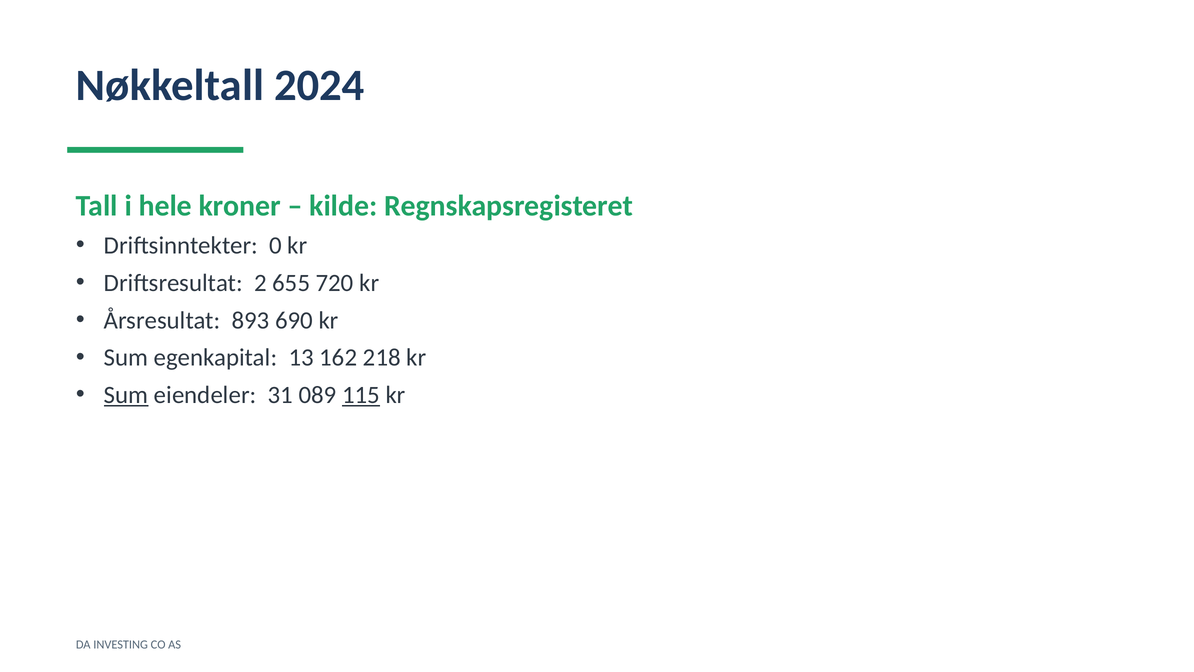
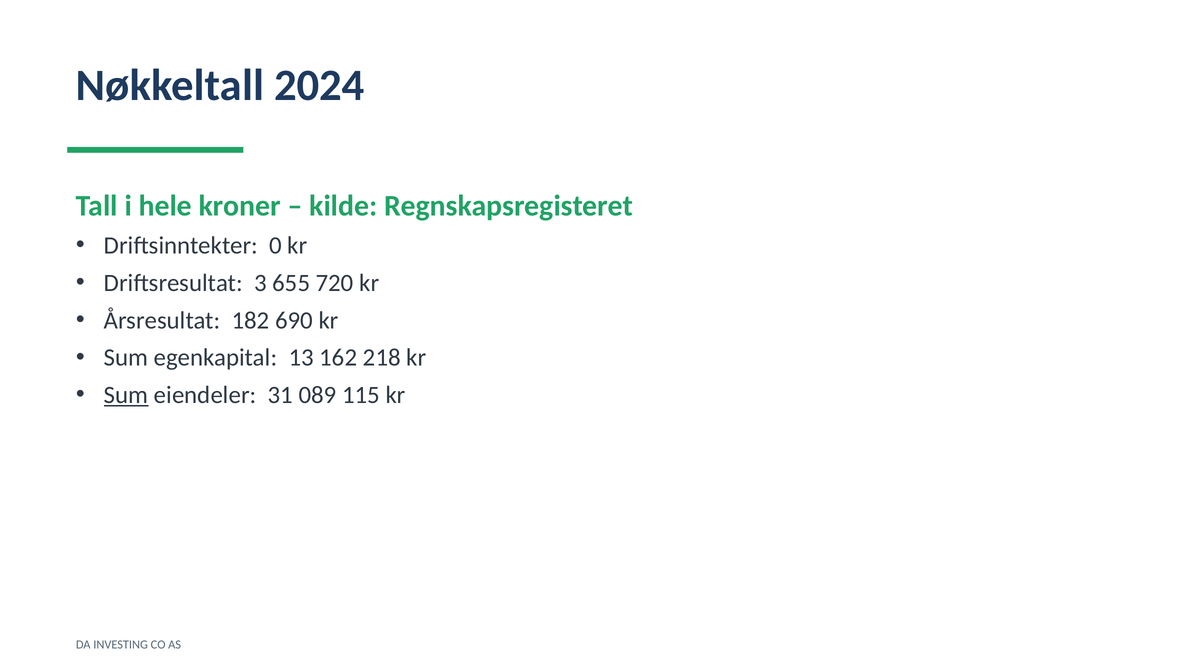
2: 2 -> 3
893: 893 -> 182
115 underline: present -> none
